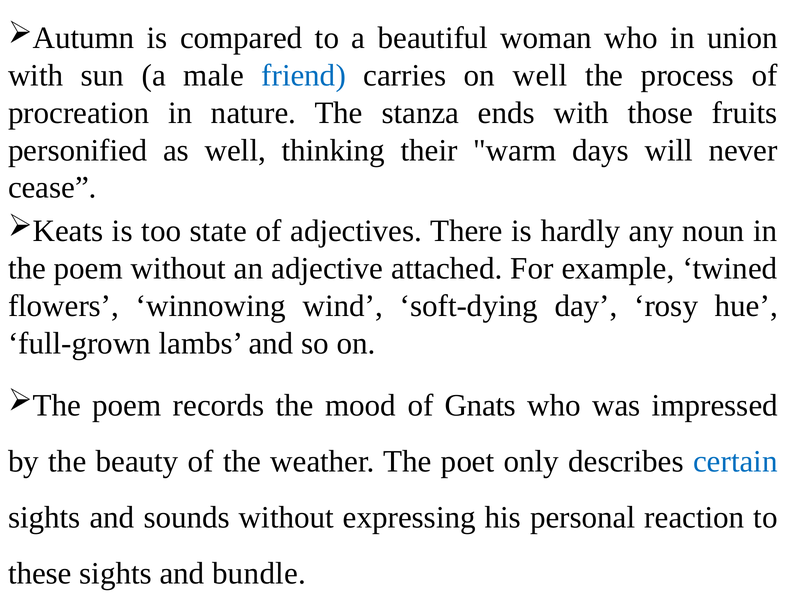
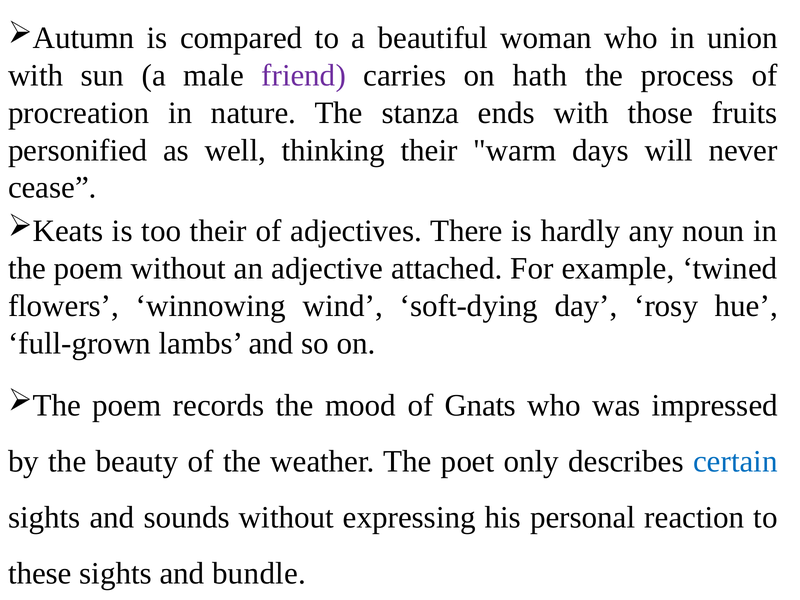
friend colour: blue -> purple
on well: well -> hath
too state: state -> their
